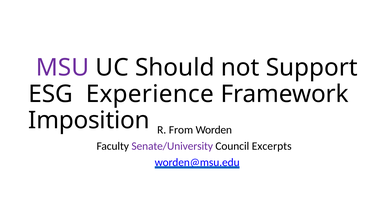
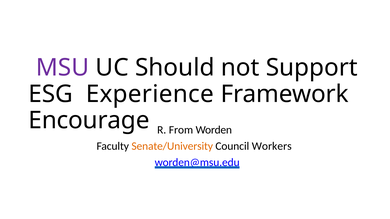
Imposition: Imposition -> Encourage
Senate/University colour: purple -> orange
Excerpts: Excerpts -> Workers
